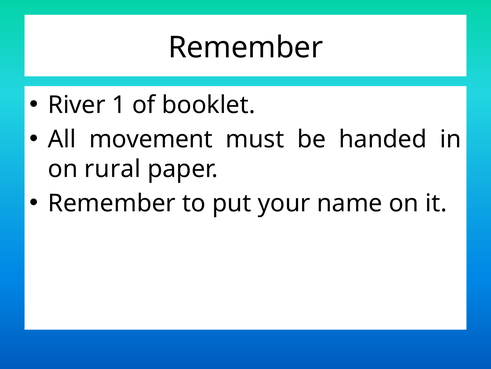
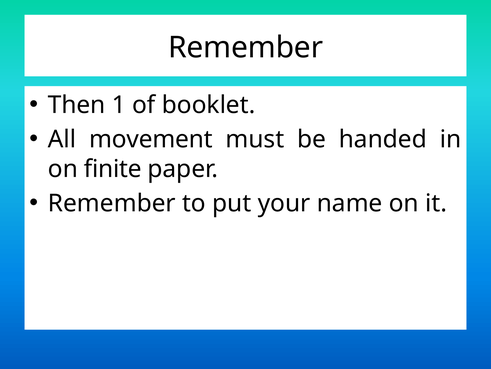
River: River -> Then
rural: rural -> finite
